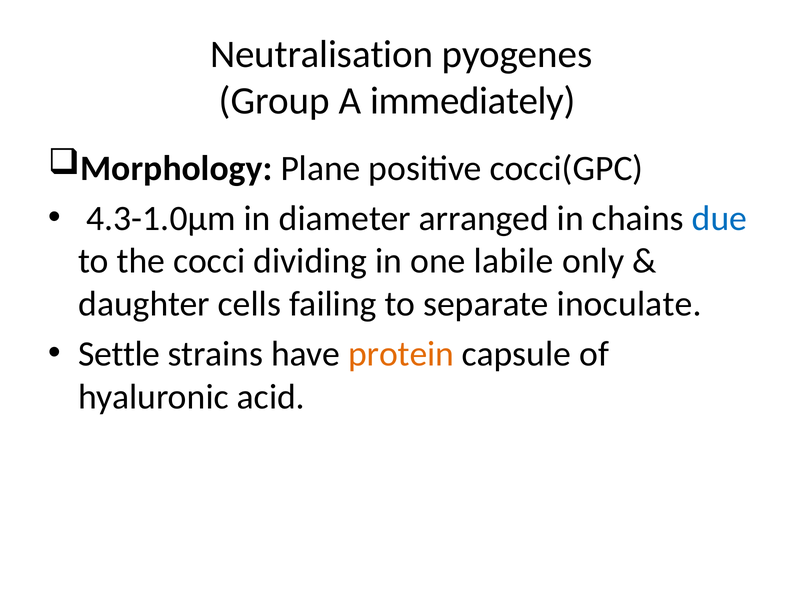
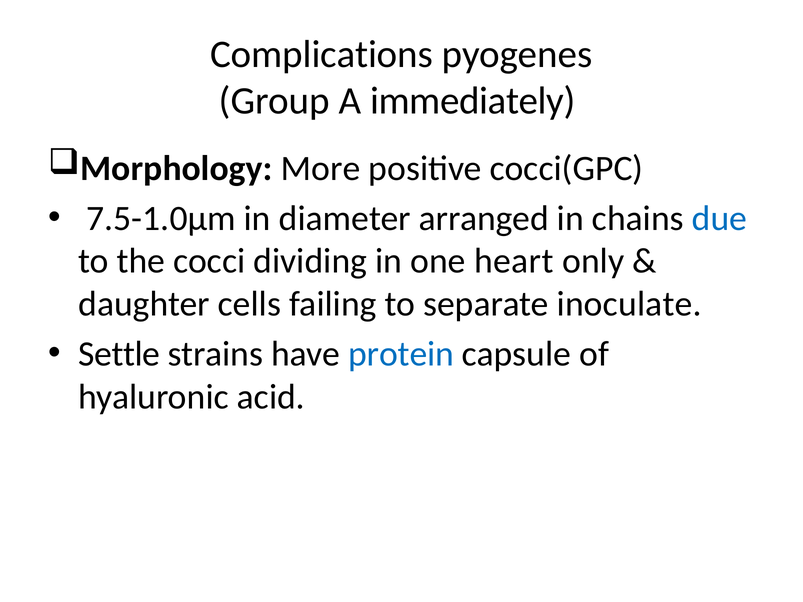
Neutralisation: Neutralisation -> Complications
Plane: Plane -> More
4.3-1.0µm: 4.3-1.0µm -> 7.5-1.0µm
labile: labile -> heart
protein colour: orange -> blue
